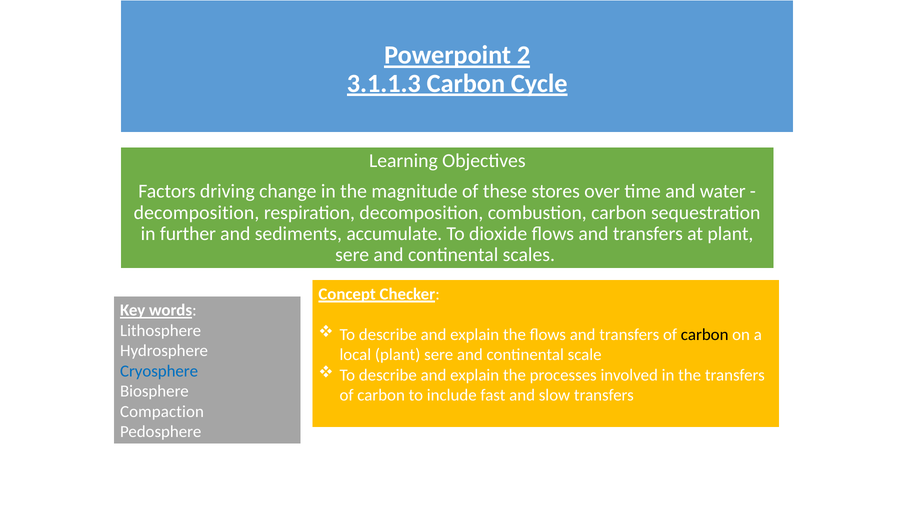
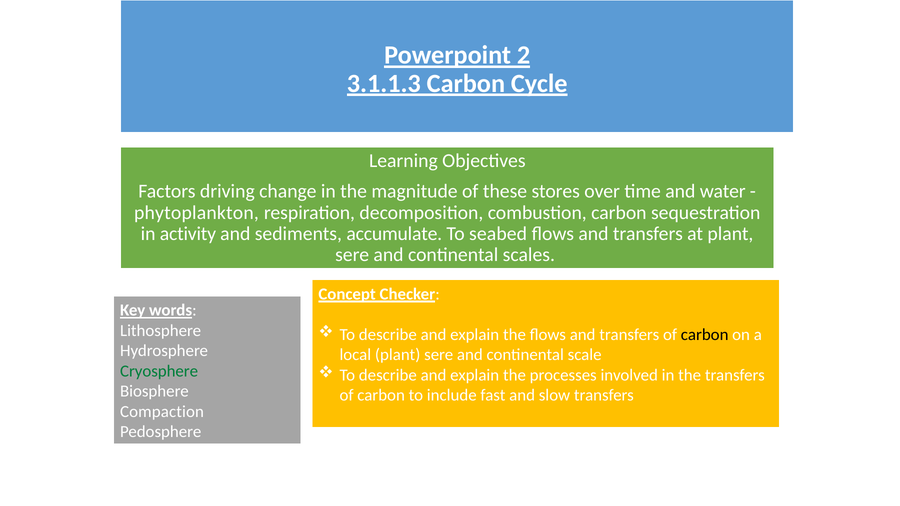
decomposition at (196, 213): decomposition -> phytoplankton
further: further -> activity
dioxide: dioxide -> seabed
Cryosphere colour: blue -> green
